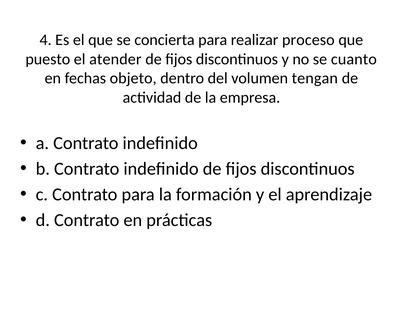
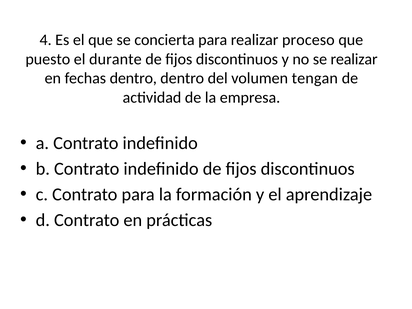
atender: atender -> durante
se cuanto: cuanto -> realizar
fechas objeto: objeto -> dentro
